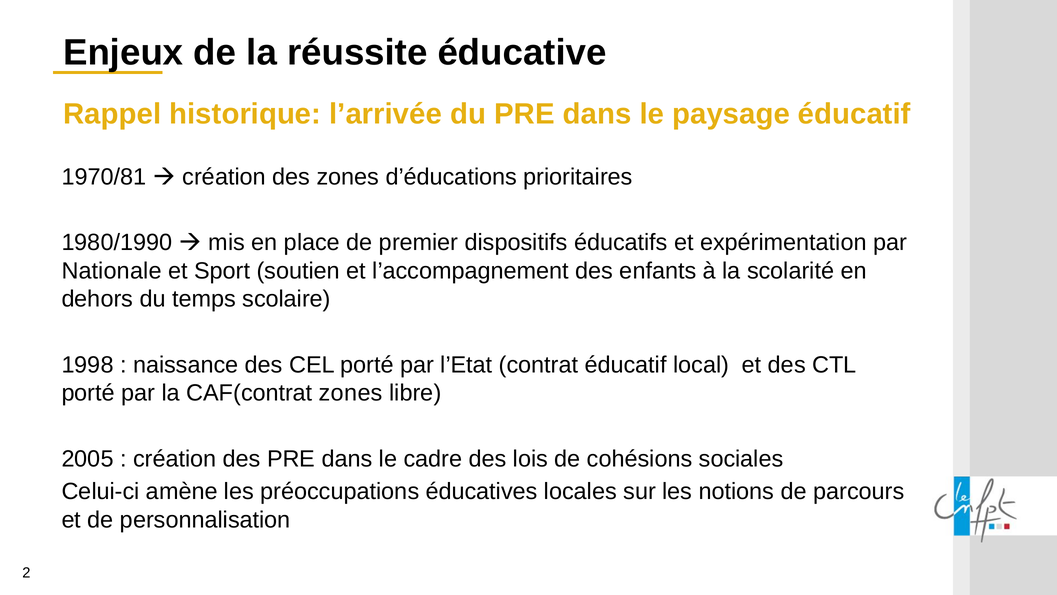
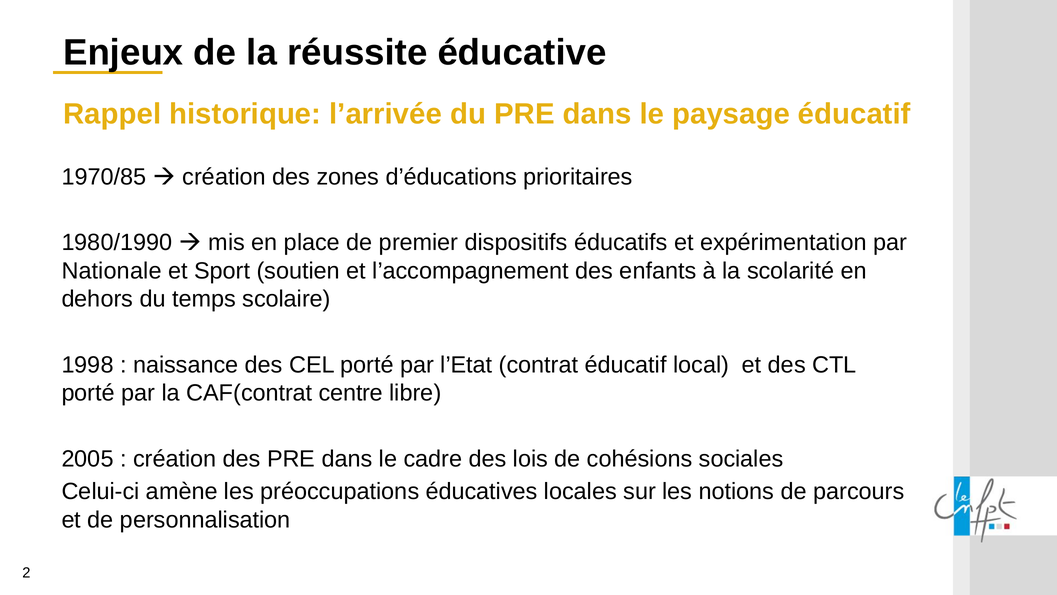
1970/81: 1970/81 -> 1970/85
CAF(contrat zones: zones -> centre
